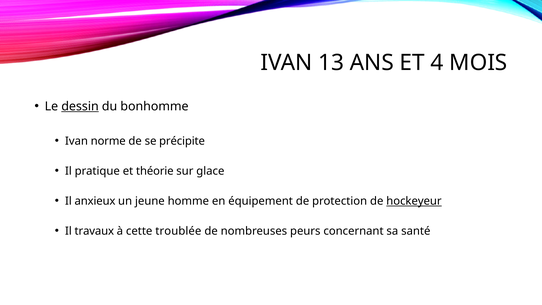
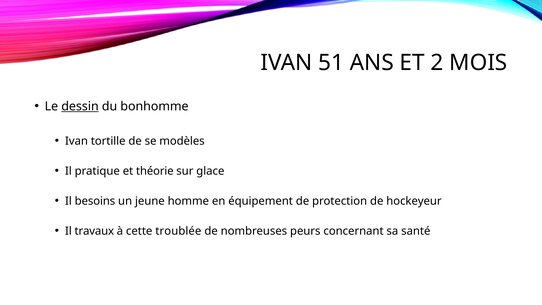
13: 13 -> 51
4: 4 -> 2
norme: norme -> tortille
précipite: précipite -> modèles
anxieux: anxieux -> besoins
hockeyeur underline: present -> none
